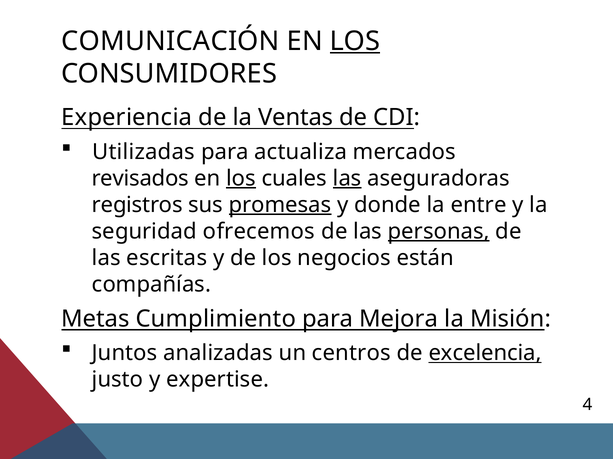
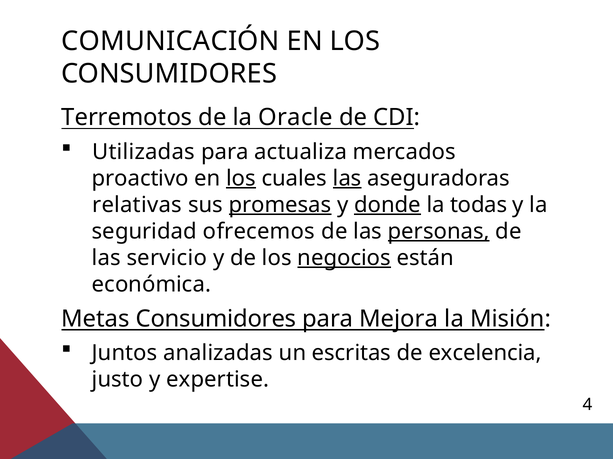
LOS at (355, 41) underline: present -> none
Experiencia: Experiencia -> Terremotos
Ventas: Ventas -> Oracle
revisados: revisados -> proactivo
registros: registros -> relativas
donde underline: none -> present
entre: entre -> todas
escritas: escritas -> servicio
negocios underline: none -> present
compañías: compañías -> económica
Metas Cumplimiento: Cumplimiento -> Consumidores
centros: centros -> escritas
excelencia underline: present -> none
